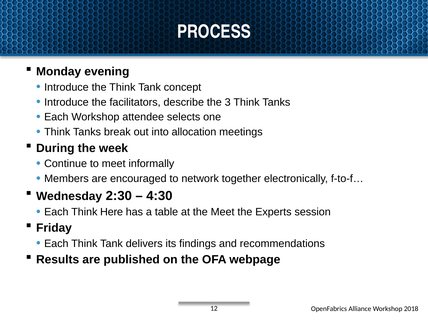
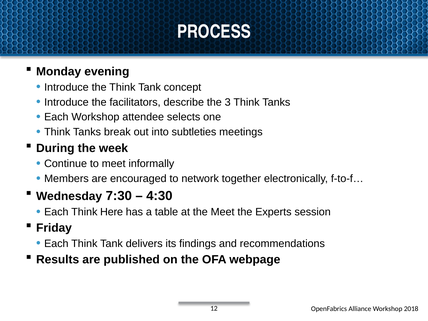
allocation: allocation -> subtleties
2:30: 2:30 -> 7:30
